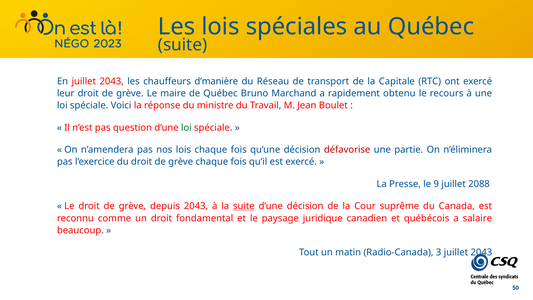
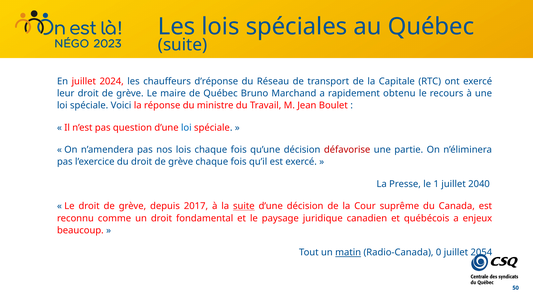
En juillet 2043: 2043 -> 2024
d’manière: d’manière -> d’réponse
loi at (186, 128) colour: green -> blue
9: 9 -> 1
2088: 2088 -> 2040
depuis 2043: 2043 -> 2017
salaire: salaire -> enjeux
matin underline: none -> present
3: 3 -> 0
2043 at (481, 252): 2043 -> 2054
